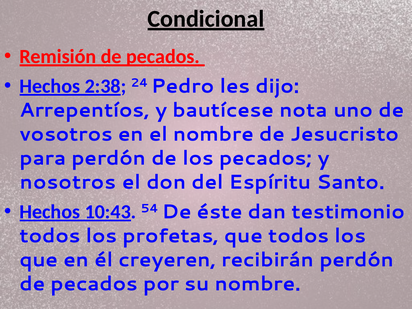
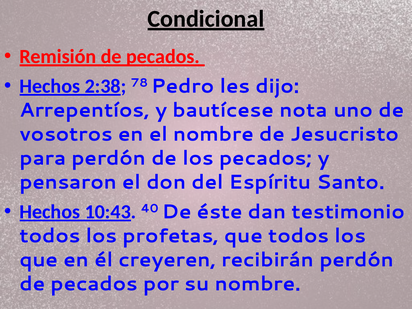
24: 24 -> 78
nosotros: nosotros -> pensaron
54: 54 -> 40
